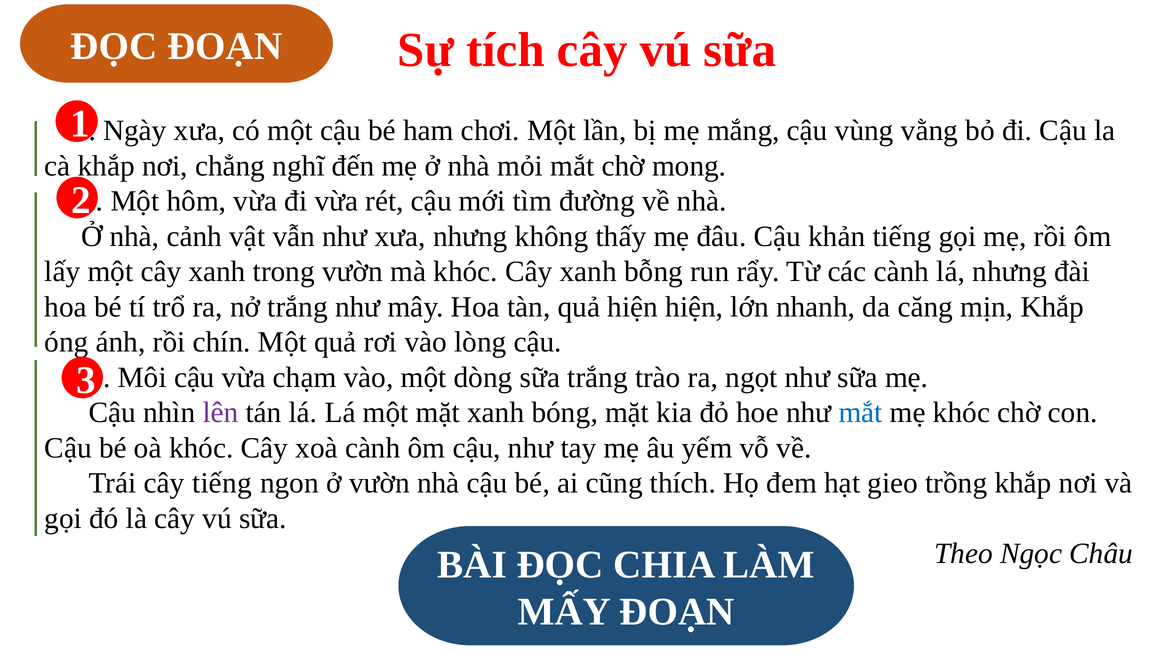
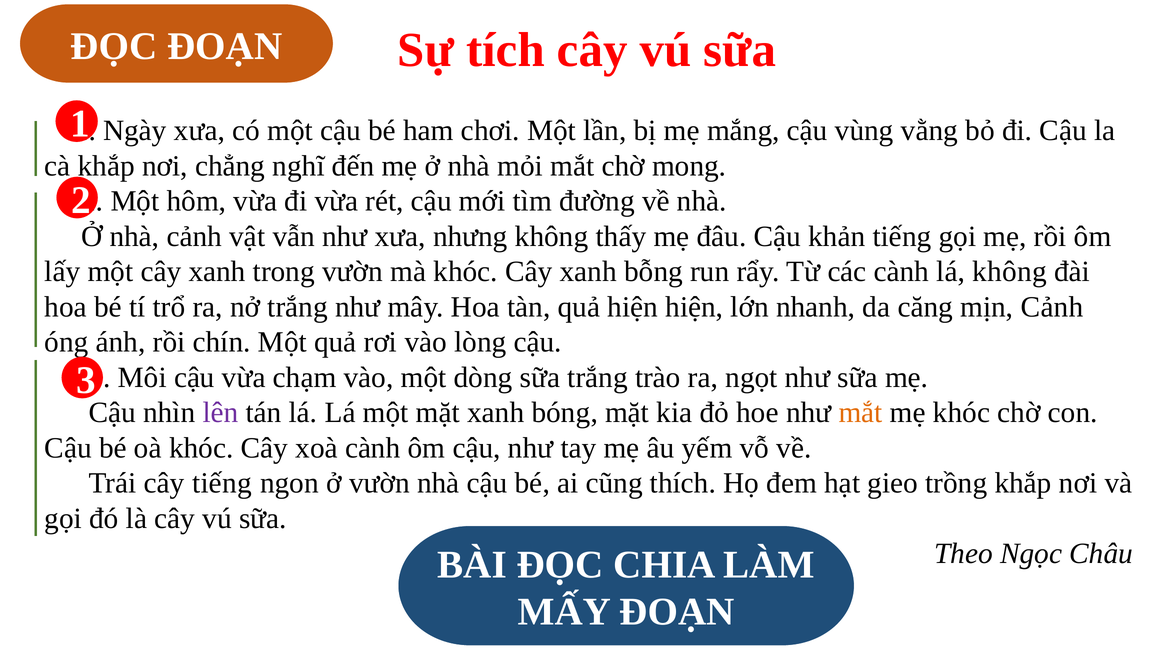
lá nhưng: nhưng -> không
mịn Khắp: Khắp -> Cảnh
mắt at (861, 412) colour: blue -> orange
